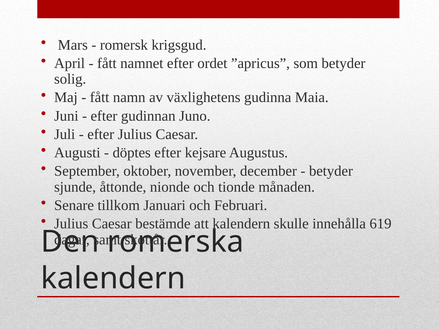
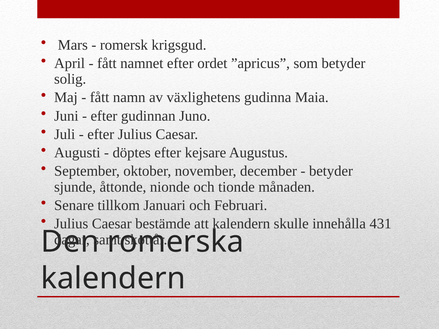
619: 619 -> 431
